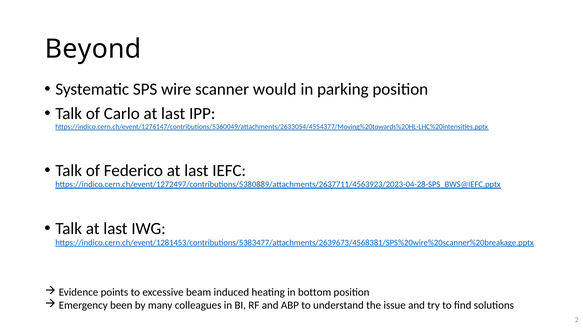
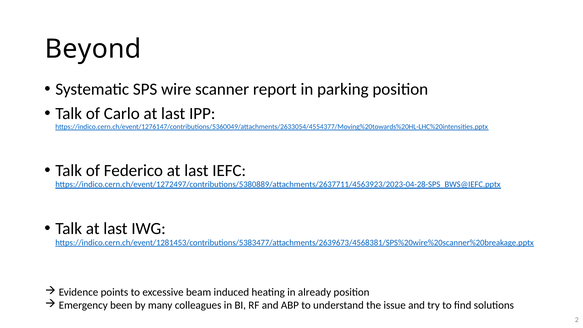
would: would -> report
bottom: bottom -> already
